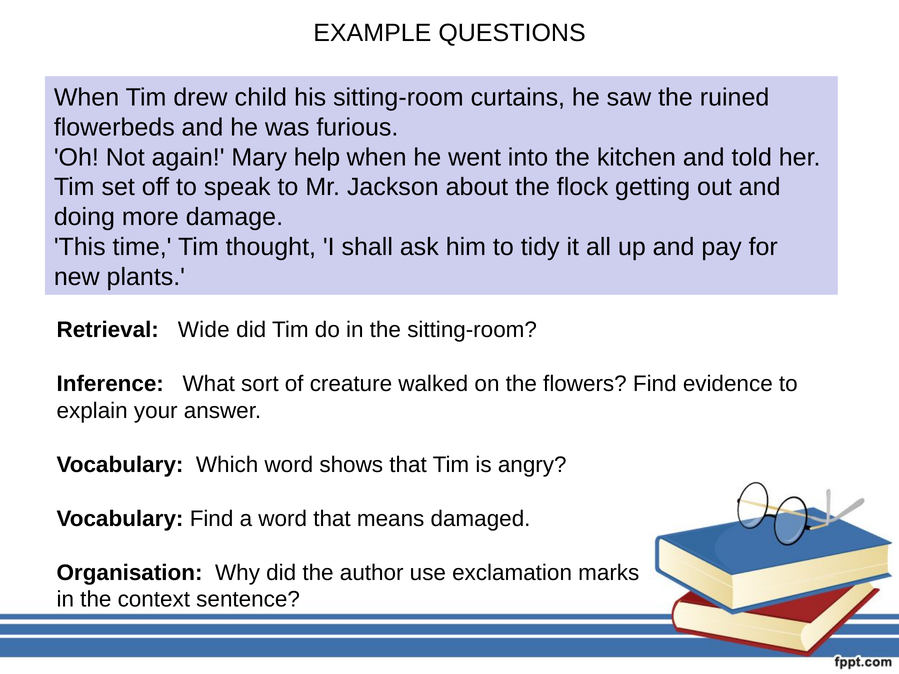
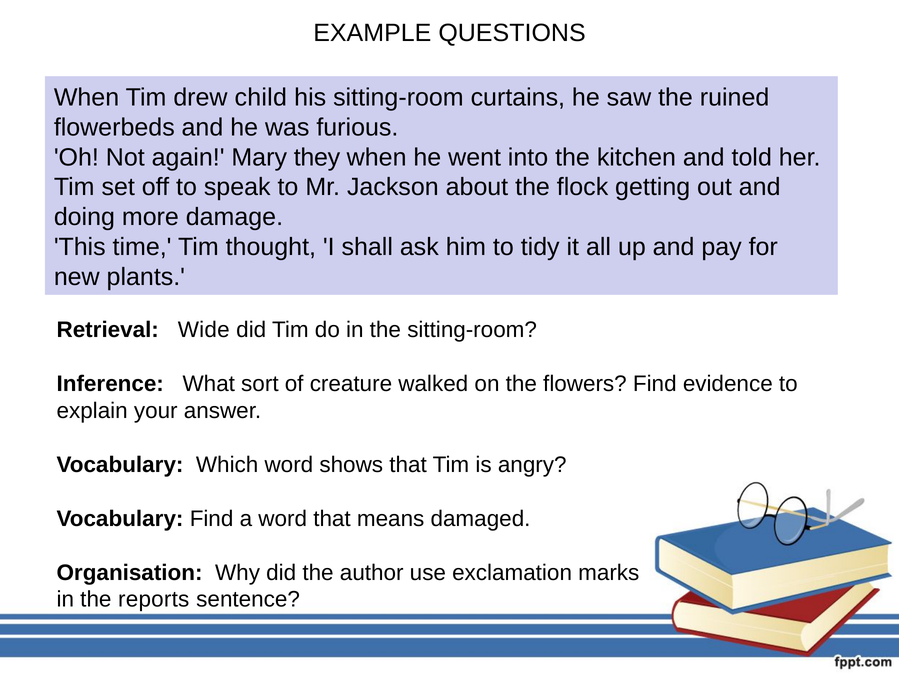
help: help -> they
context: context -> reports
